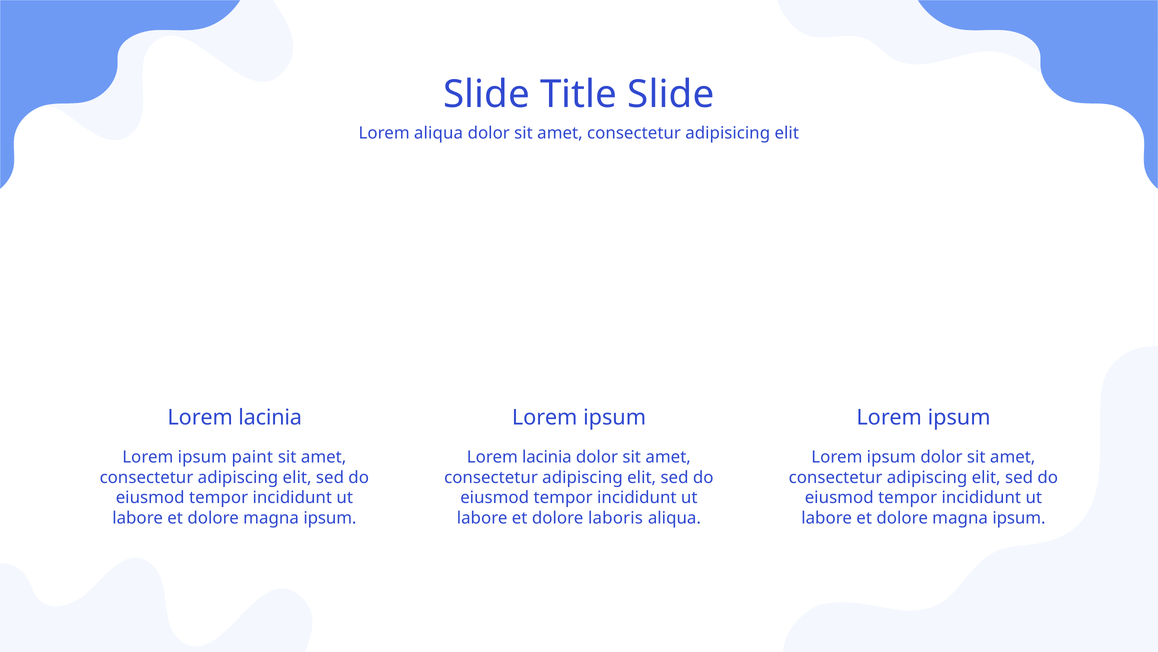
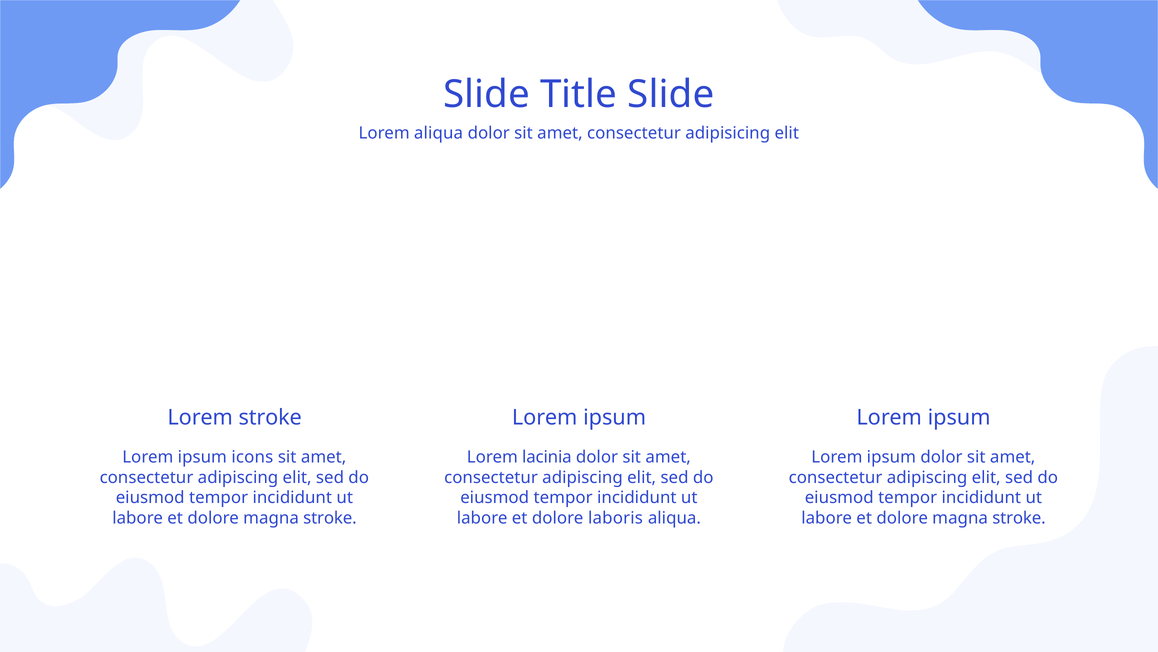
lacinia at (270, 417): lacinia -> stroke
paint: paint -> icons
ipsum at (330, 518): ipsum -> stroke
ipsum at (1019, 518): ipsum -> stroke
